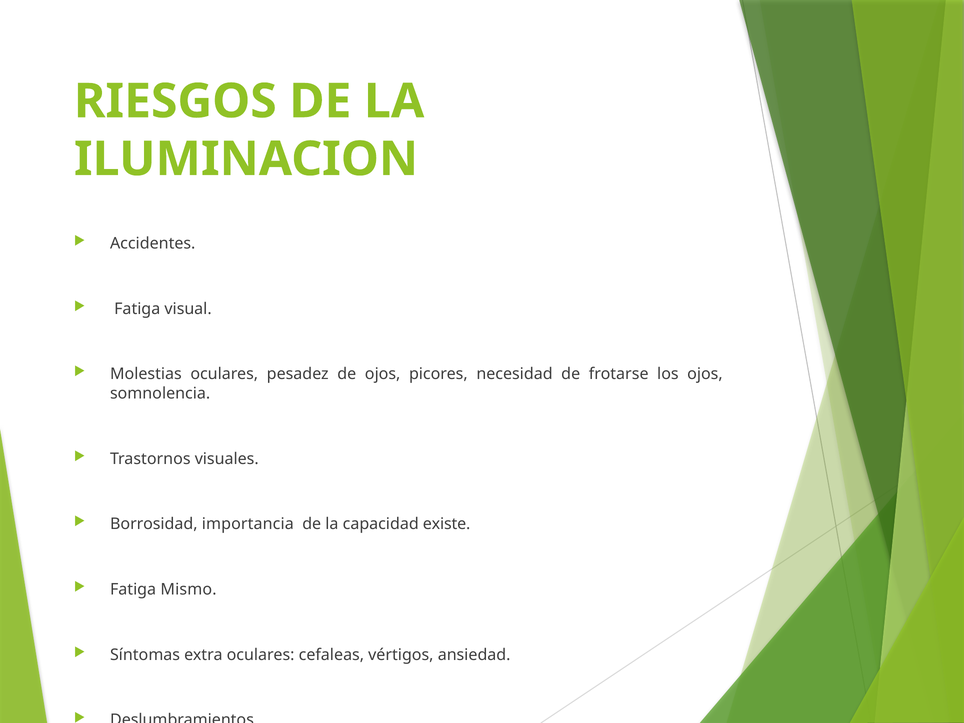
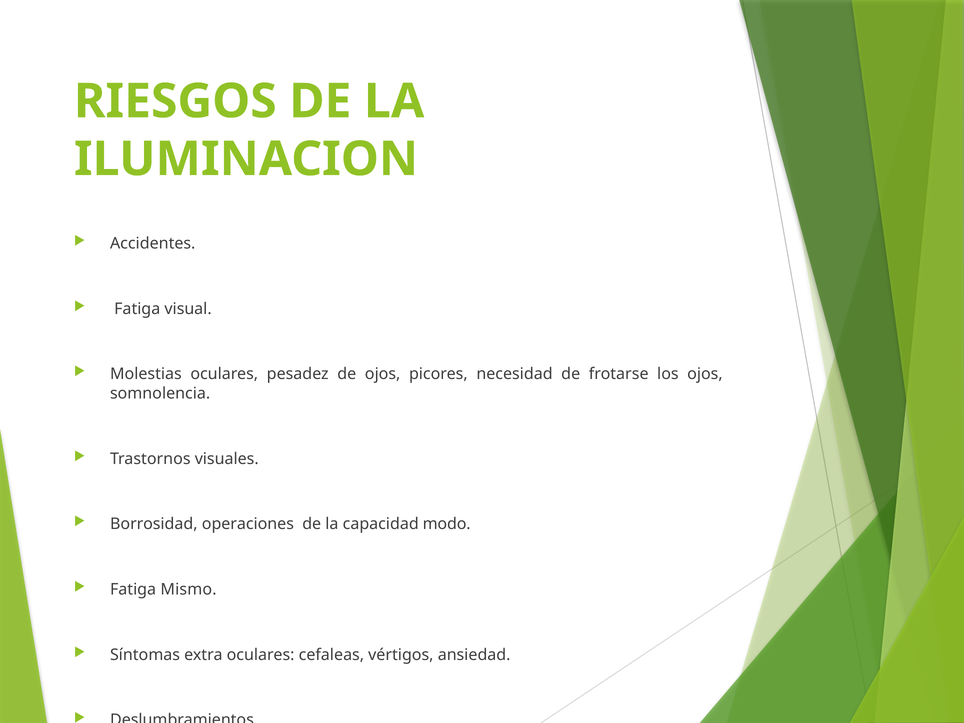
importancia: importancia -> operaciones
existe: existe -> modo
